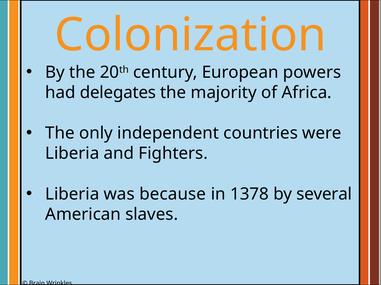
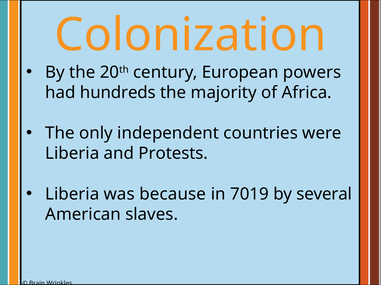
delegates: delegates -> hundreds
Fighters: Fighters -> Protests
1378: 1378 -> 7019
